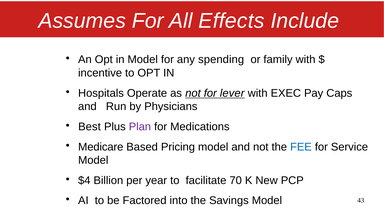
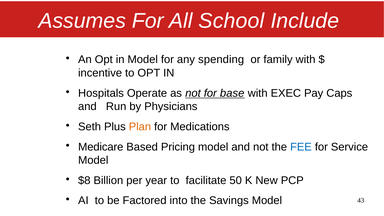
Effects: Effects -> School
lever: lever -> base
Best: Best -> Seth
Plan colour: purple -> orange
$4: $4 -> $8
70: 70 -> 50
